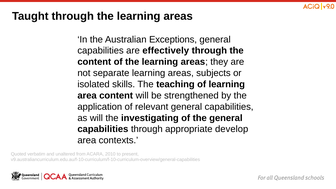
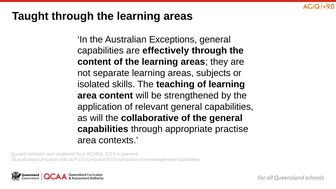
investigating: investigating -> collaborative
develop: develop -> practise
